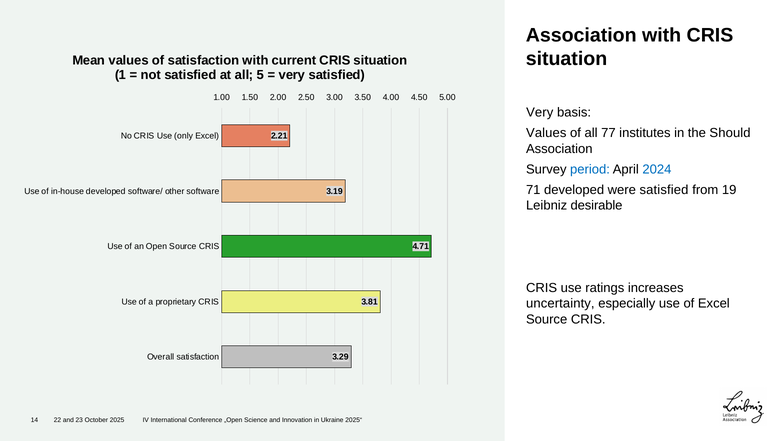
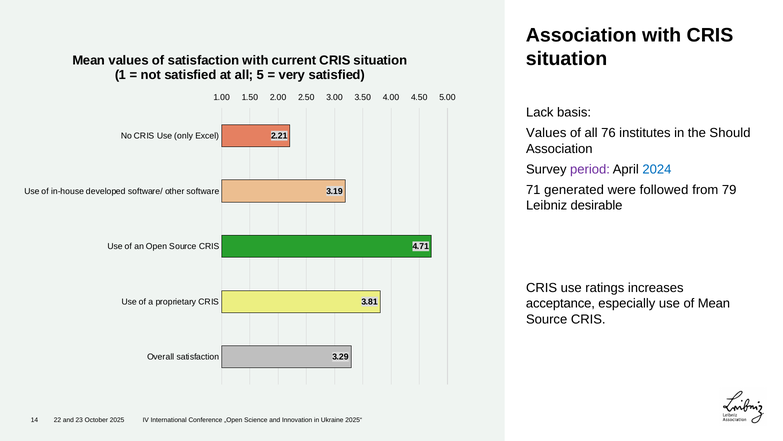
Very at (540, 112): Very -> Lack
77: 77 -> 76
period colour: blue -> purple
71 developed: developed -> generated
were satisfied: satisfied -> followed
19: 19 -> 79
uncertainty: uncertainty -> acceptance
of Excel: Excel -> Mean
